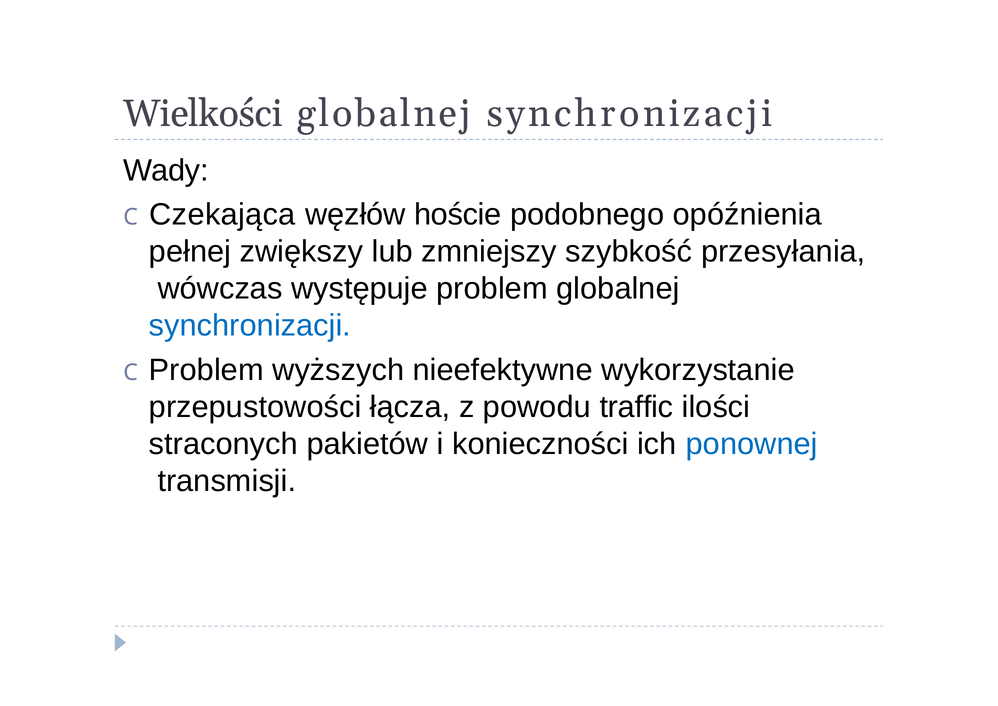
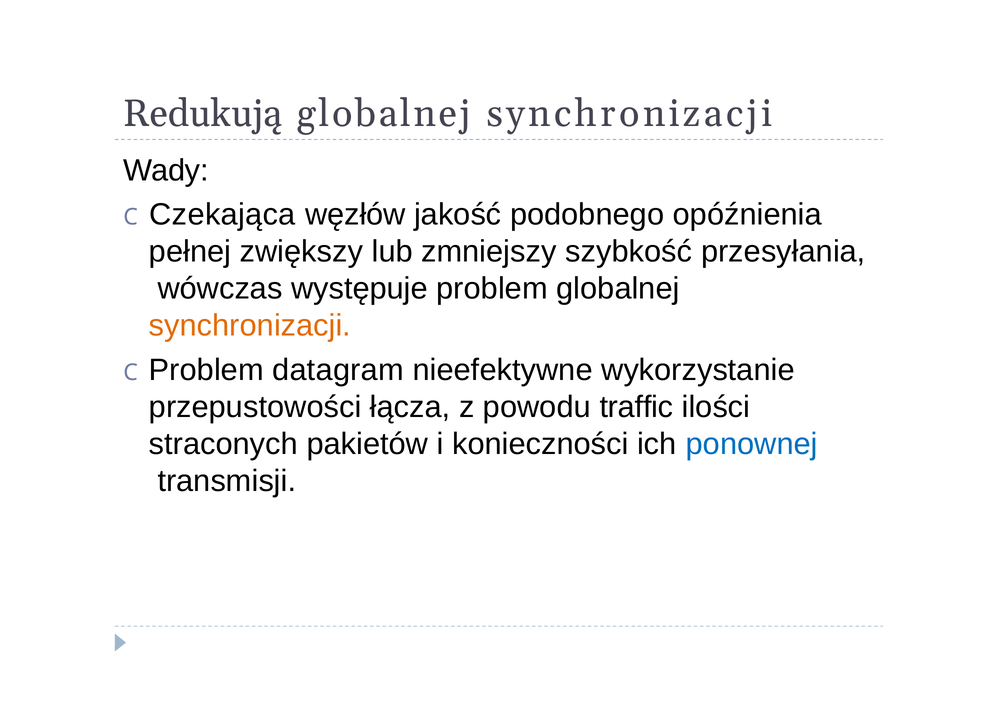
Wielkości: Wielkości -> Redukują
hoście: hoście -> jakość
synchronizacji at (250, 325) colour: blue -> orange
wyższych: wyższych -> datagram
